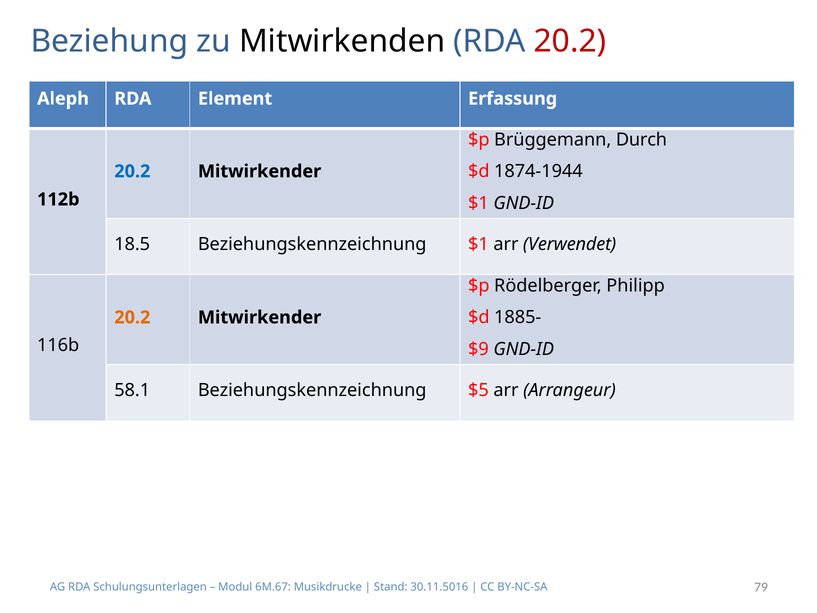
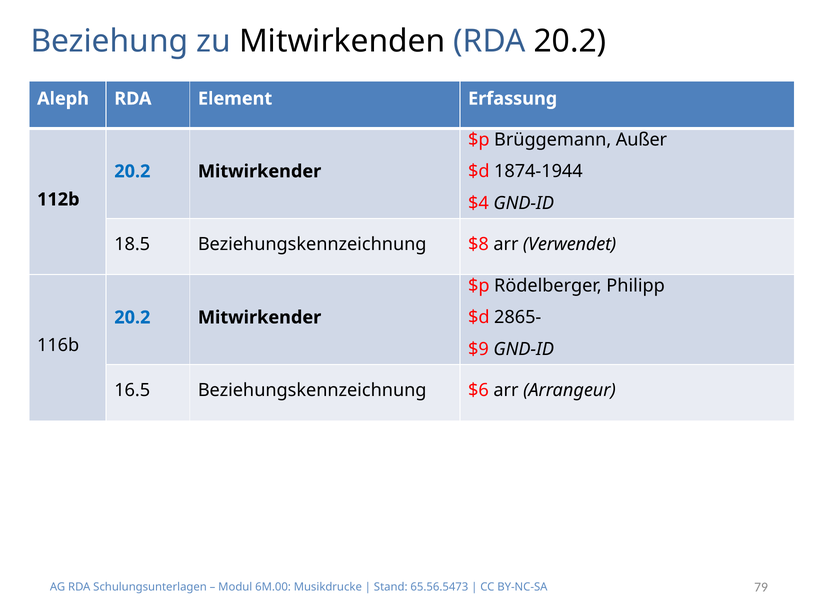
20.2 at (570, 41) colour: red -> black
Durch: Durch -> Außer
$1 at (478, 203): $1 -> $4
Beziehungskennzeichnung $1: $1 -> $8
1885-: 1885- -> 2865-
20.2 at (132, 317) colour: orange -> blue
58.1: 58.1 -> 16.5
$5: $5 -> $6
6M.67: 6M.67 -> 6M.00
30.11.5016: 30.11.5016 -> 65.56.5473
